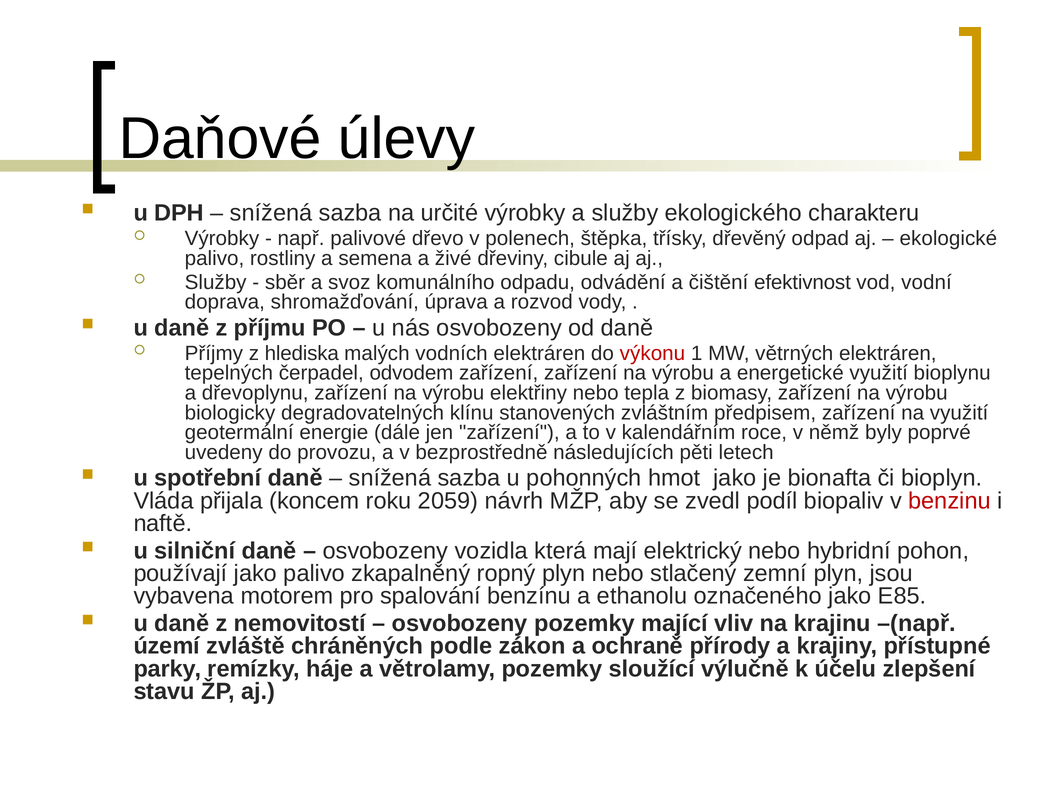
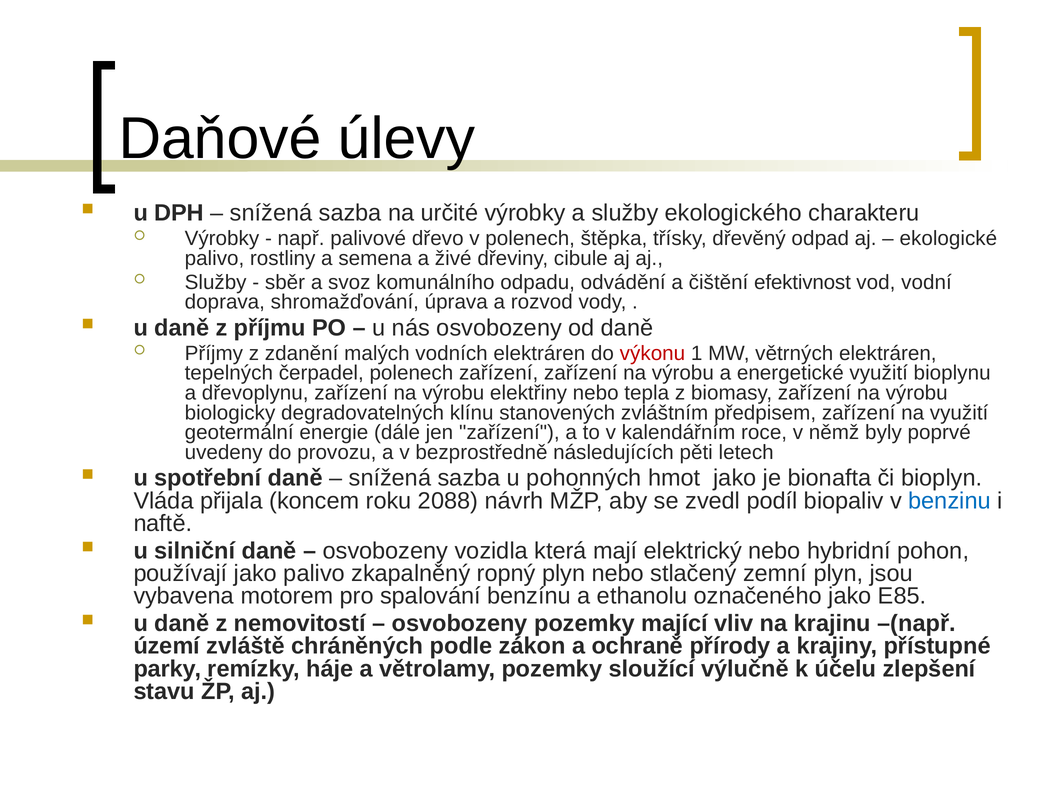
hlediska: hlediska -> zdanění
čerpadel odvodem: odvodem -> polenech
2059: 2059 -> 2088
benzinu colour: red -> blue
